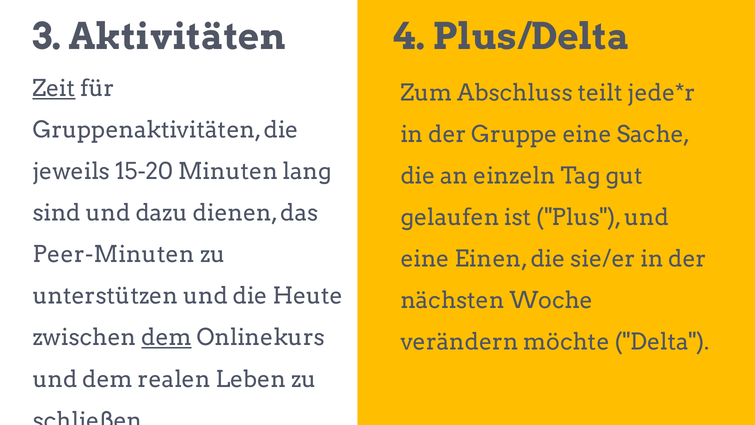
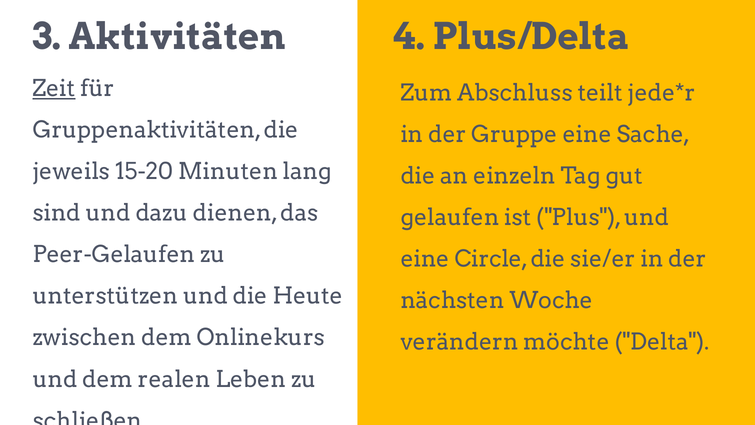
Peer-Minuten: Peer-Minuten -> Peer-Gelaufen
Einen: Einen -> Circle
dem at (167, 338) underline: present -> none
